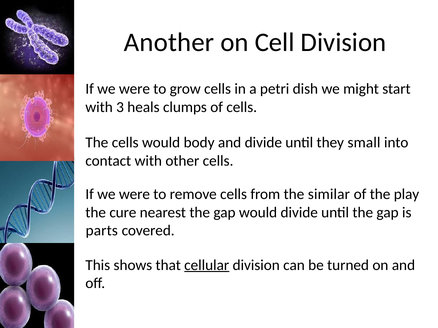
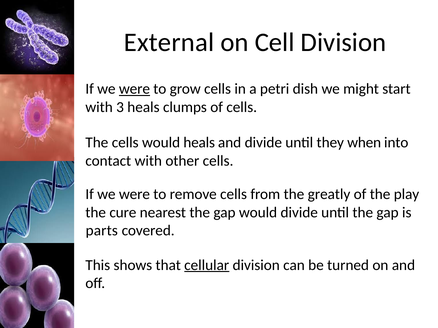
Another: Another -> External
were at (134, 89) underline: none -> present
would body: body -> heals
small: small -> when
similar: similar -> greatly
